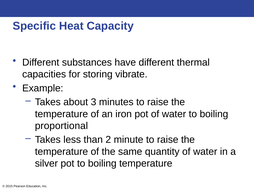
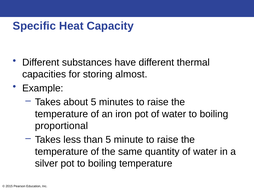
vibrate: vibrate -> almost
about 3: 3 -> 5
than 2: 2 -> 5
